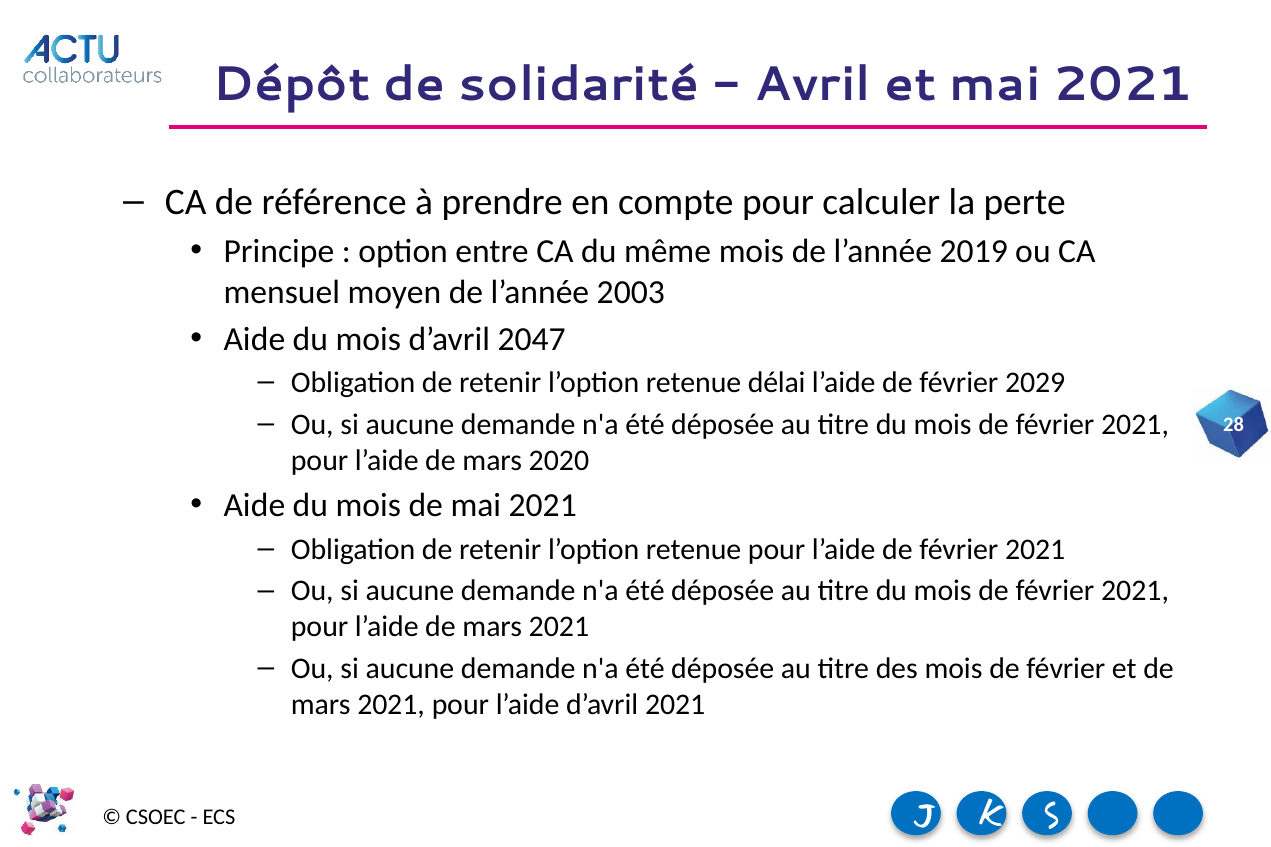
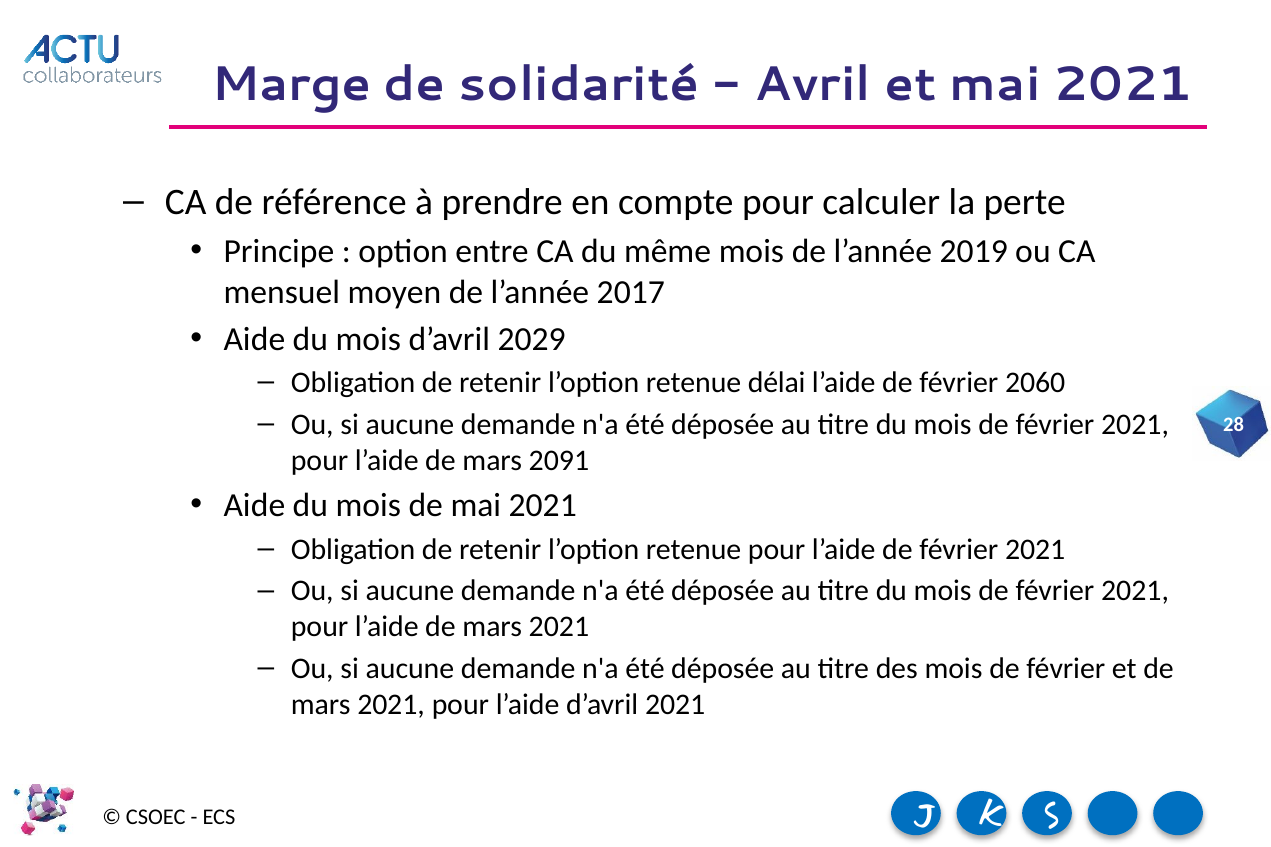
Dépôt: Dépôt -> Marge
2003: 2003 -> 2017
2047: 2047 -> 2029
2029: 2029 -> 2060
2020: 2020 -> 2091
